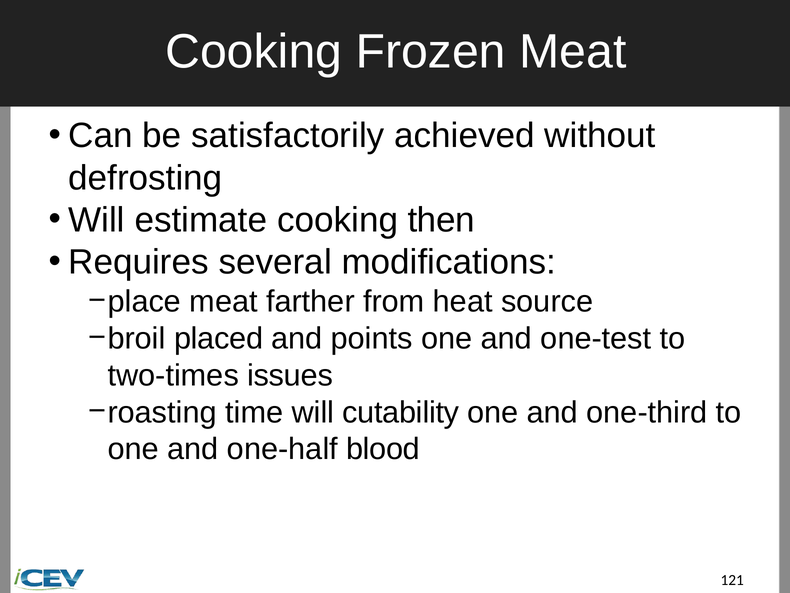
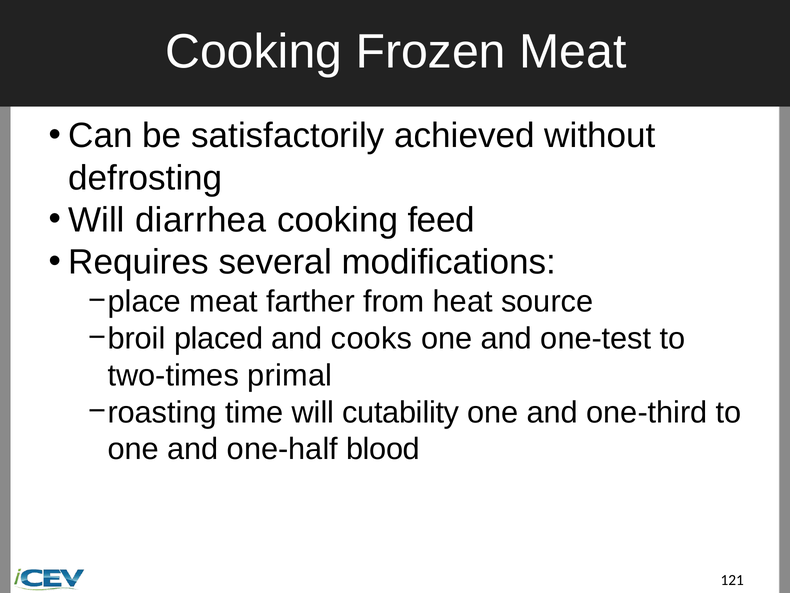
estimate: estimate -> diarrhea
then: then -> feed
points: points -> cooks
issues: issues -> primal
